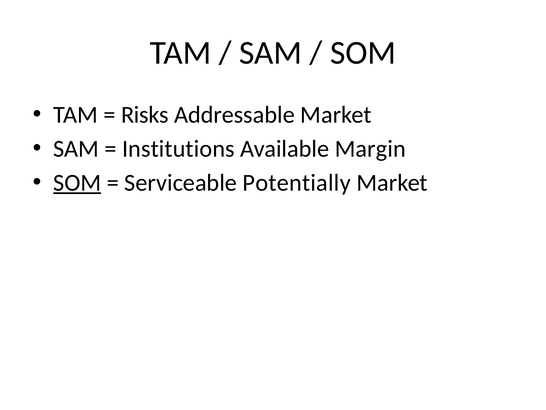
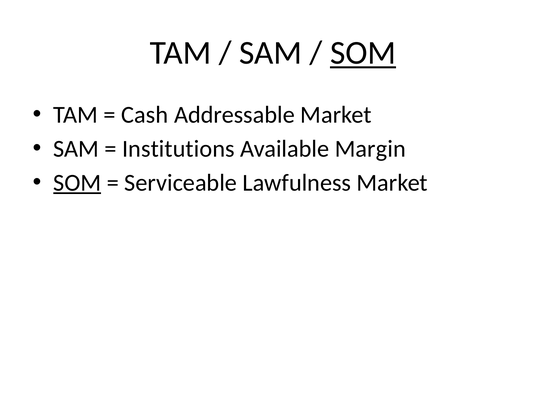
SOM at (363, 53) underline: none -> present
Risks: Risks -> Cash
Potentially: Potentially -> Lawfulness
